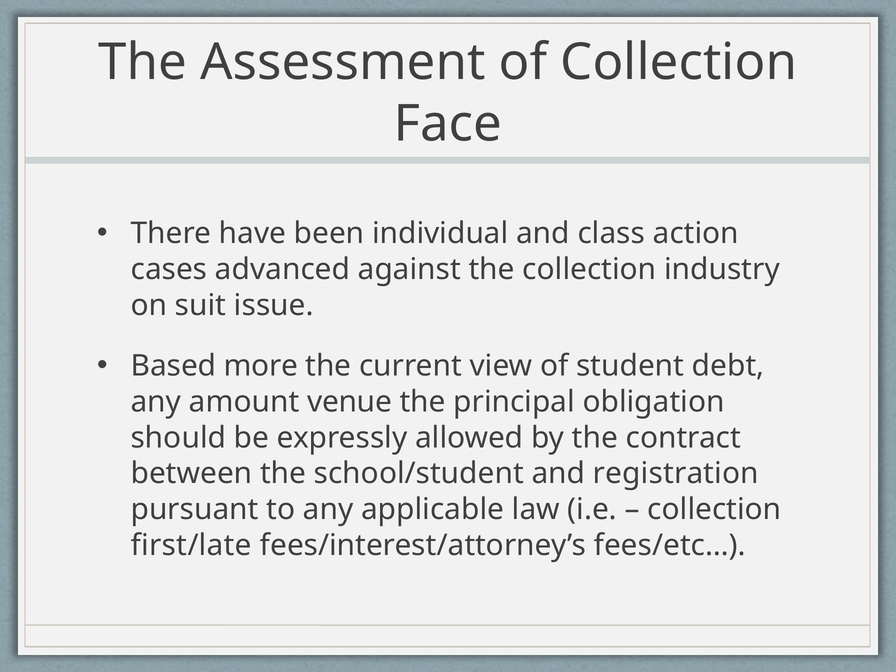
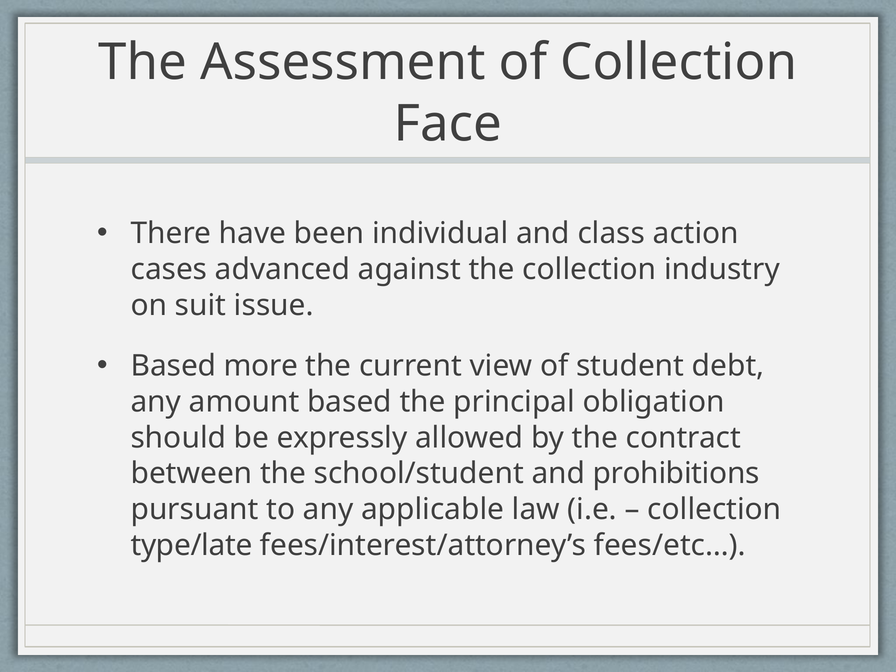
amount venue: venue -> based
registration: registration -> prohibitions
first/late: first/late -> type/late
